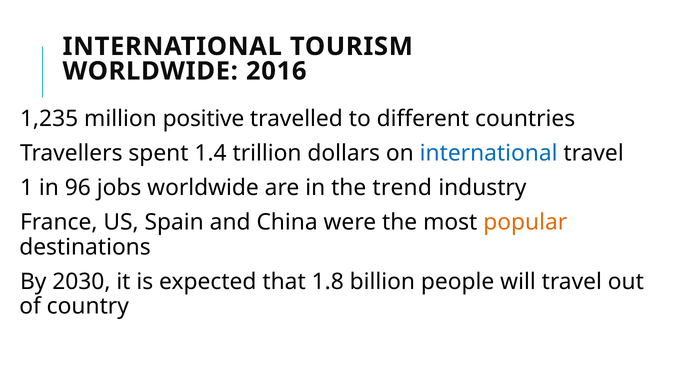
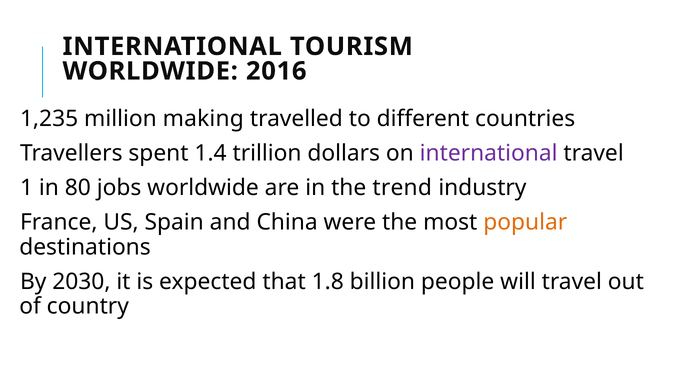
positive: positive -> making
international at (489, 153) colour: blue -> purple
96: 96 -> 80
